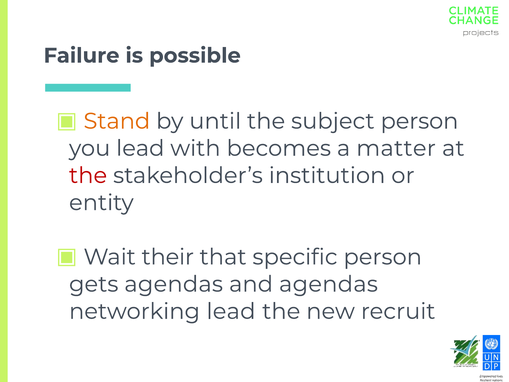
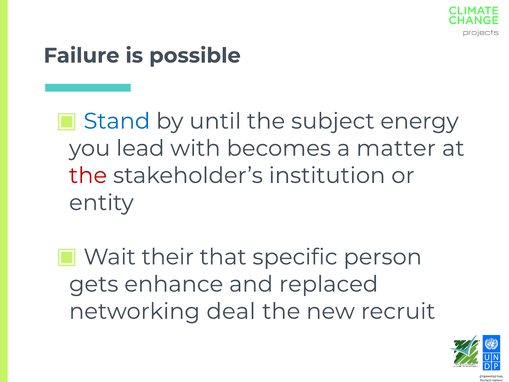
Stand colour: orange -> blue
subject person: person -> energy
gets agendas: agendas -> enhance
and agendas: agendas -> replaced
networking lead: lead -> deal
